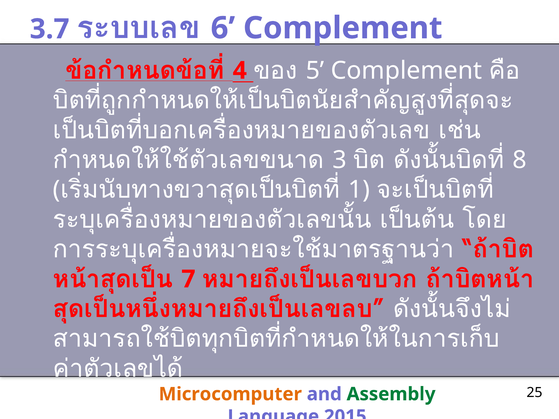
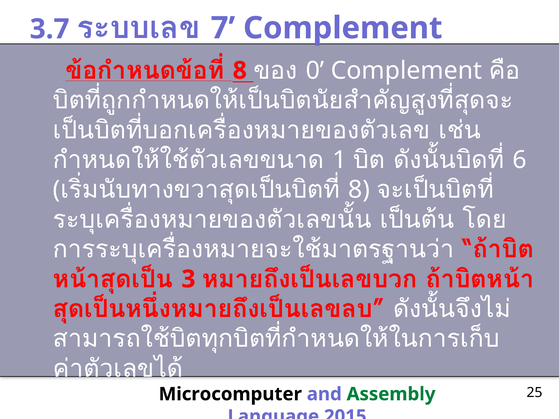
6: 6 -> 7
4 at (240, 71): 4 -> 8
5: 5 -> 0
3: 3 -> 1
8: 8 -> 6
1 at (359, 190): 1 -> 8
7: 7 -> 3
Microcomputer colour: orange -> black
